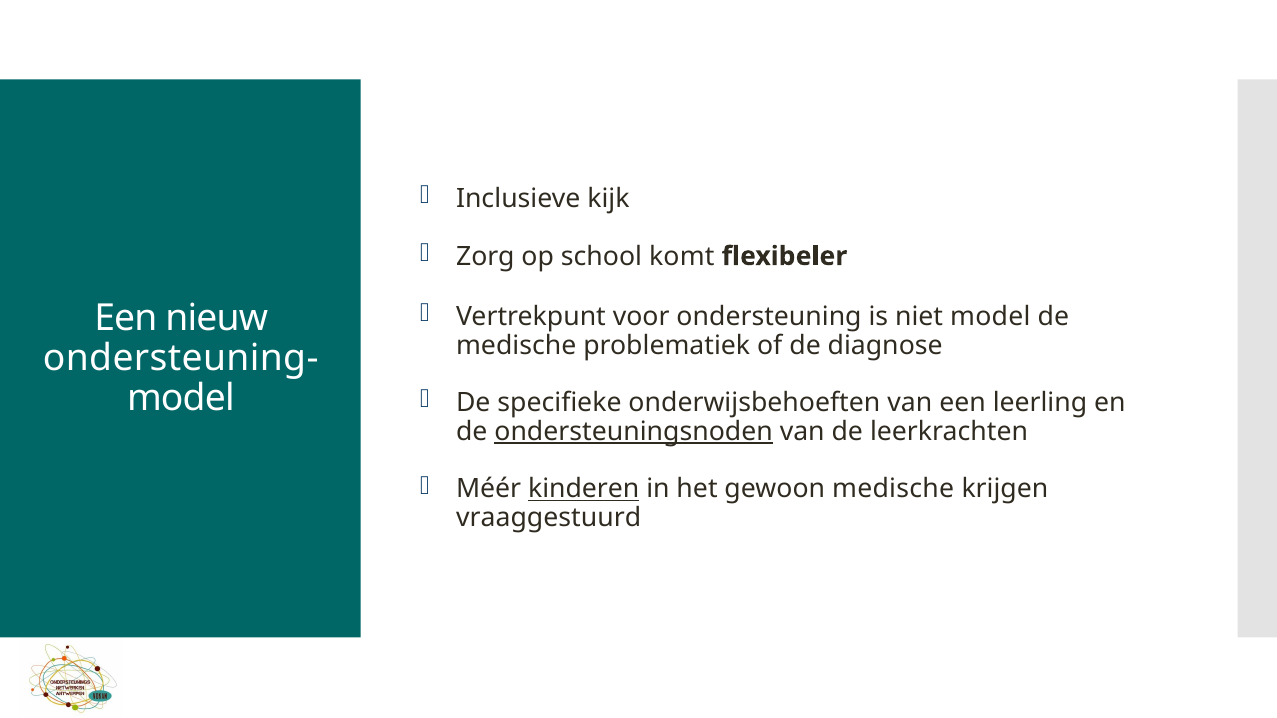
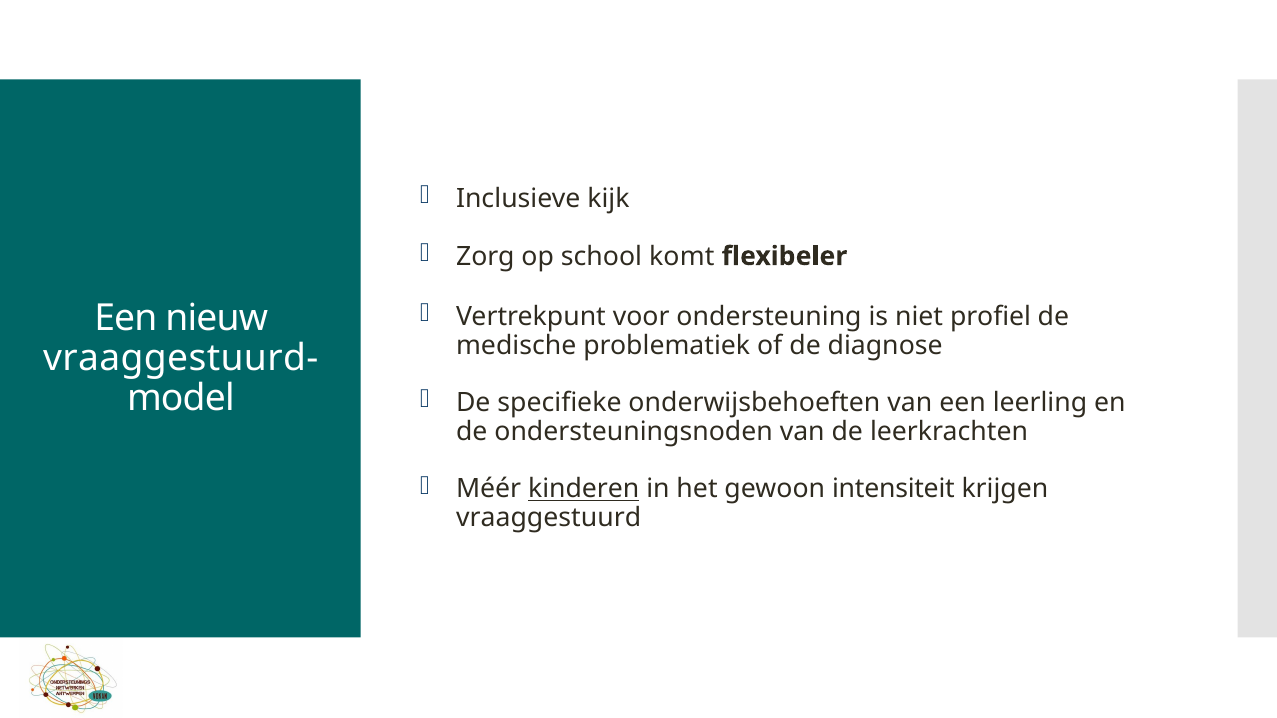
niet model: model -> profiel
ondersteuning-: ondersteuning- -> vraaggestuurd-
ondersteuningsnoden underline: present -> none
gewoon medische: medische -> intensiteit
